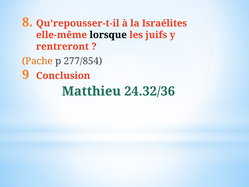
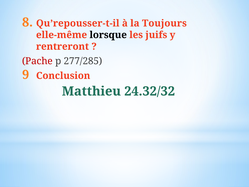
Israélites: Israélites -> Toujours
Pache colour: orange -> red
277/854: 277/854 -> 277/285
24.32/36: 24.32/36 -> 24.32/32
